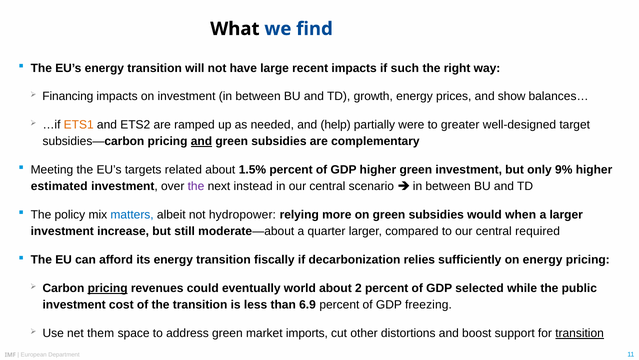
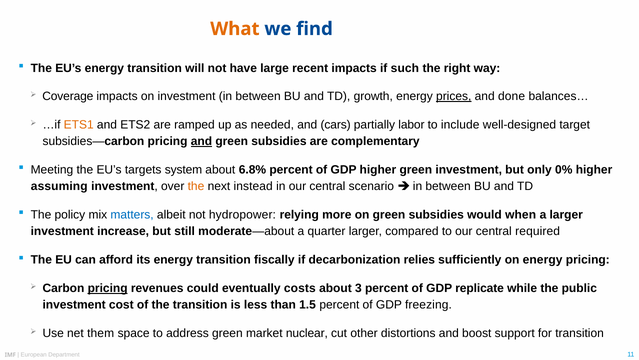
What colour: black -> orange
Financing: Financing -> Coverage
prices underline: none -> present
show: show -> done
help: help -> cars
were: were -> labor
greater: greater -> include
related: related -> system
1.5%: 1.5% -> 6.8%
9%: 9% -> 0%
estimated: estimated -> assuming
the at (196, 186) colour: purple -> orange
world: world -> costs
2: 2 -> 3
selected: selected -> replicate
6.9: 6.9 -> 1.5
imports: imports -> nuclear
transition at (580, 333) underline: present -> none
